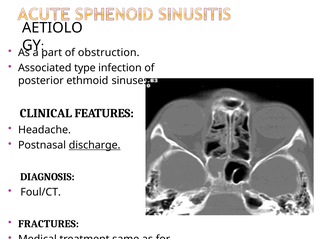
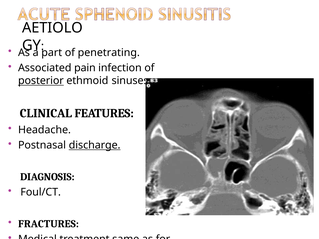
obstruction: obstruction -> penetrating
type: type -> pain
posterior underline: none -> present
